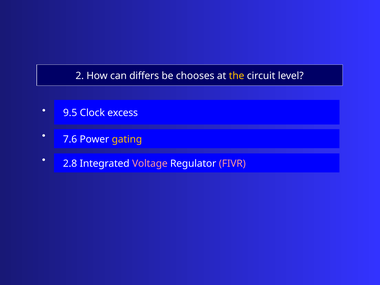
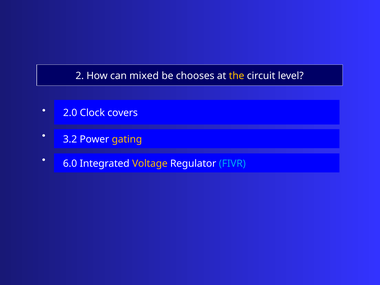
differs: differs -> mixed
9.5: 9.5 -> 2.0
excess: excess -> covers
7.6: 7.6 -> 3.2
2.8: 2.8 -> 6.0
Voltage colour: pink -> yellow
FIVR colour: pink -> light blue
